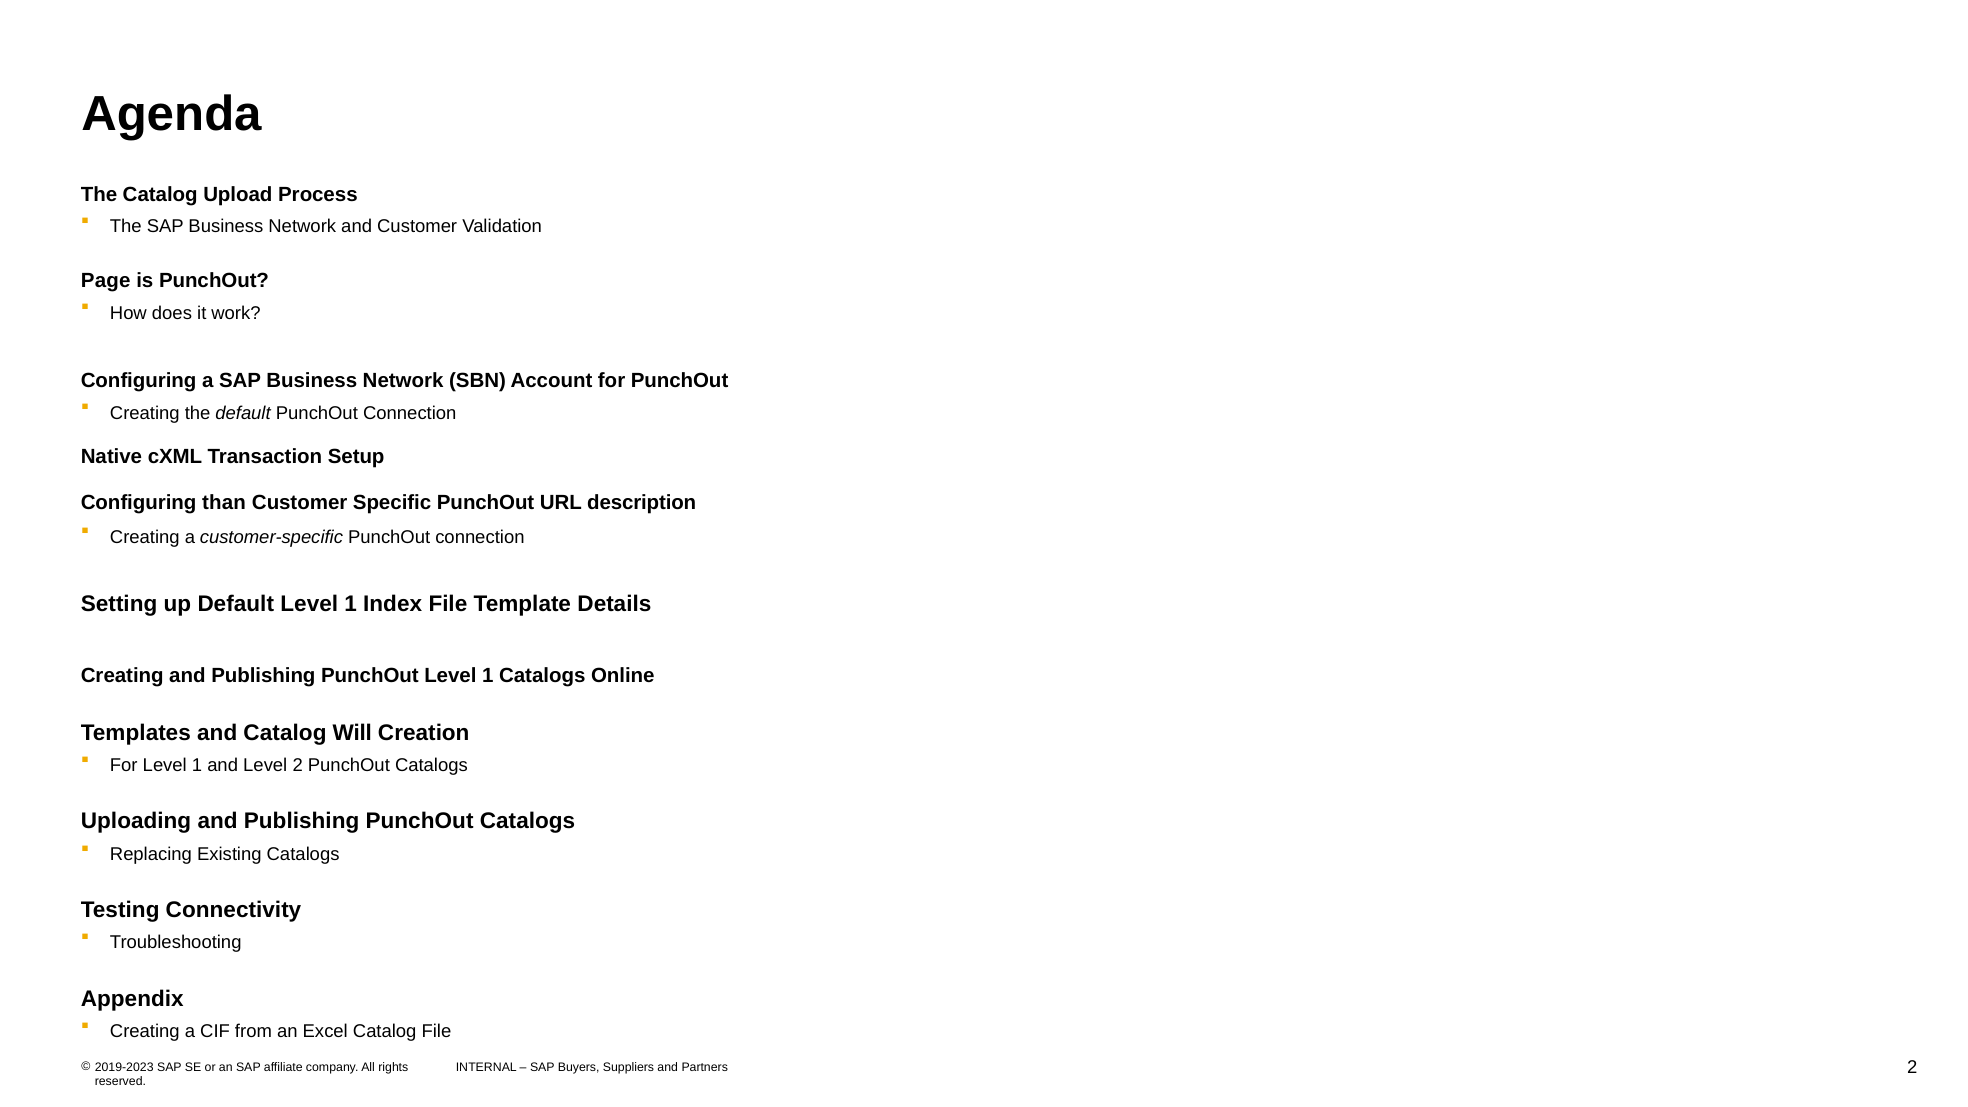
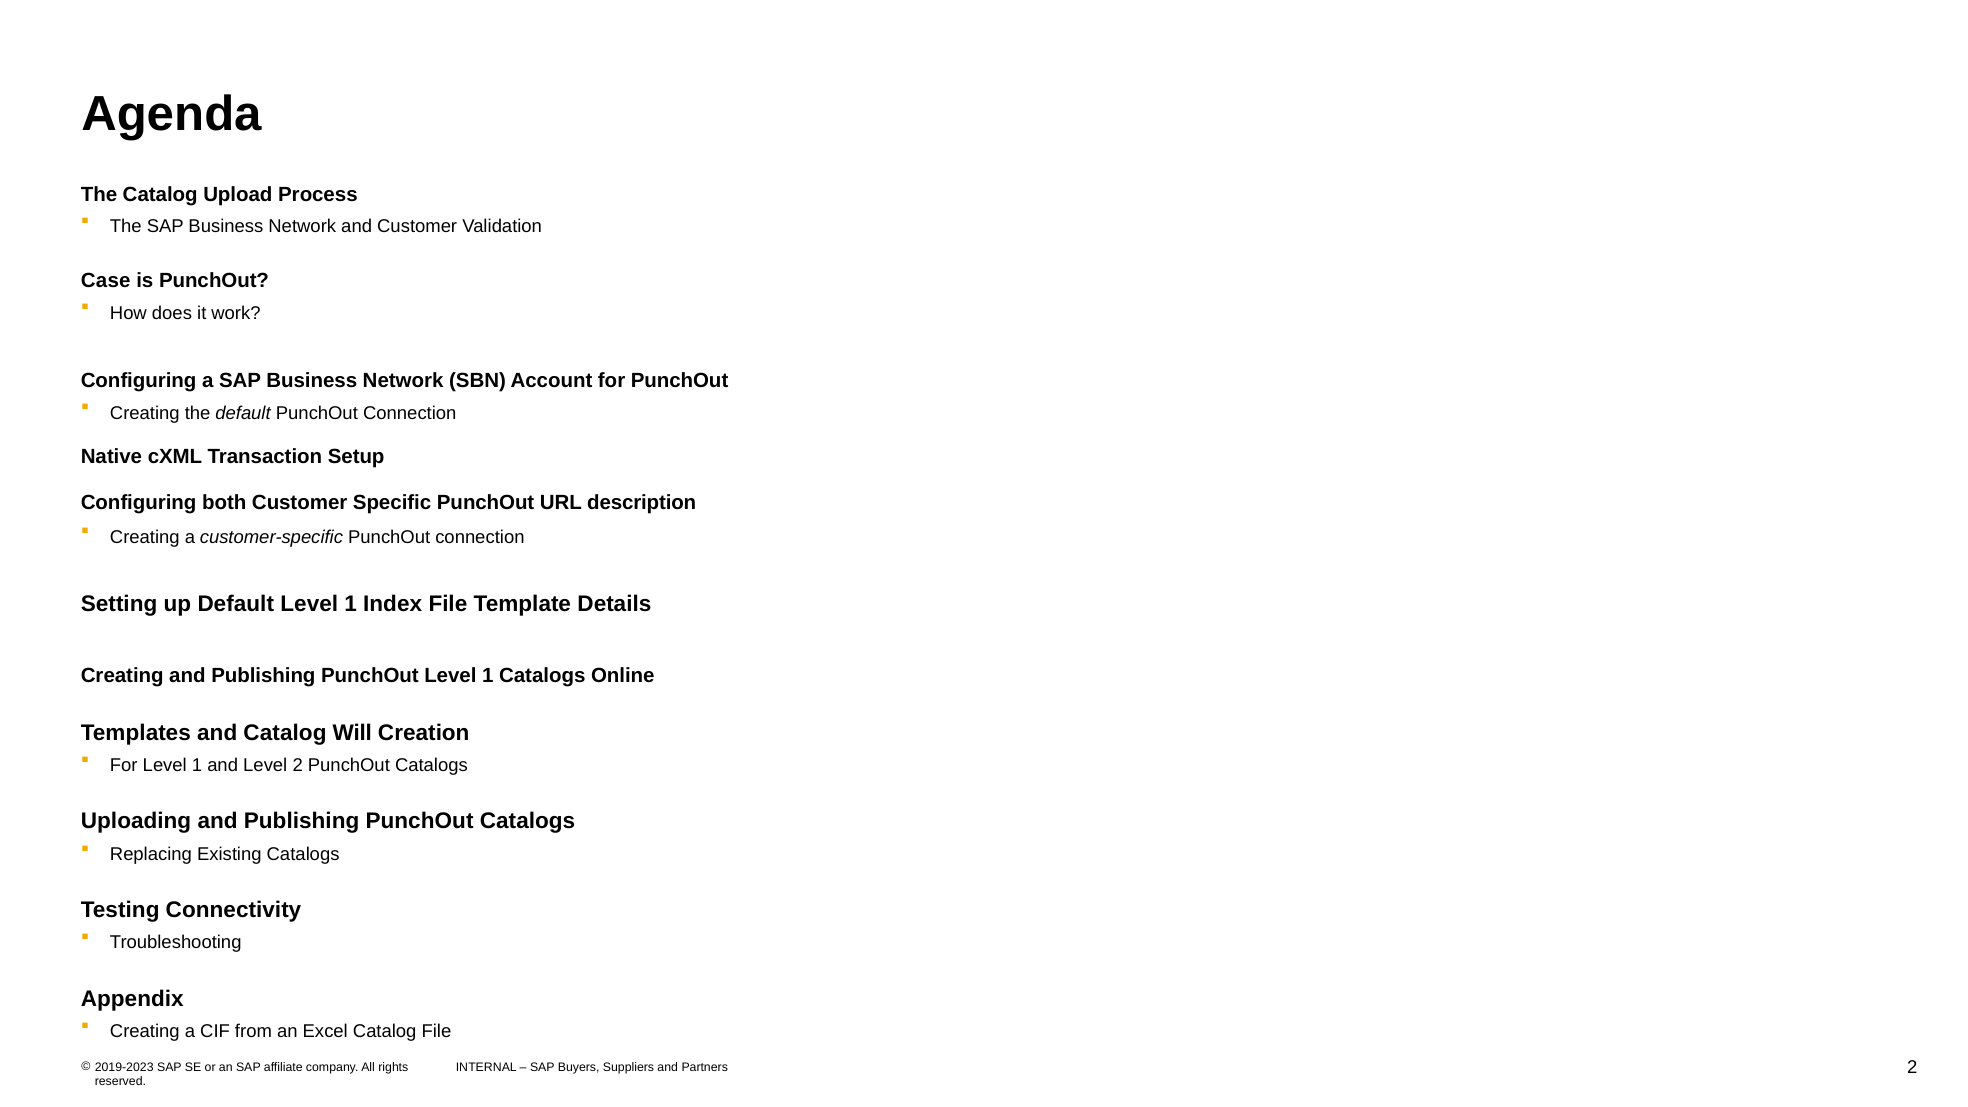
Page: Page -> Case
than: than -> both
